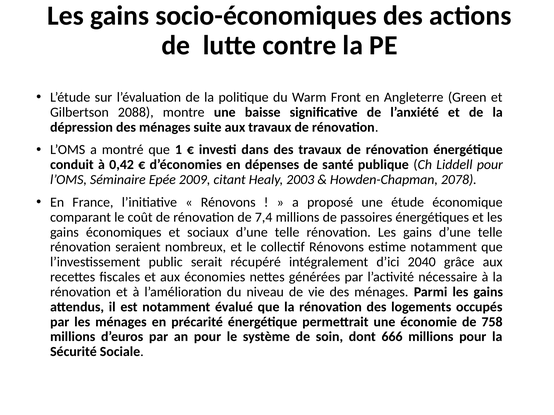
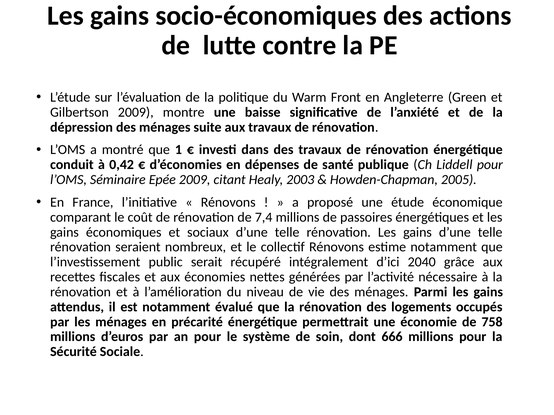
Gilbertson 2088: 2088 -> 2009
2078: 2078 -> 2005
